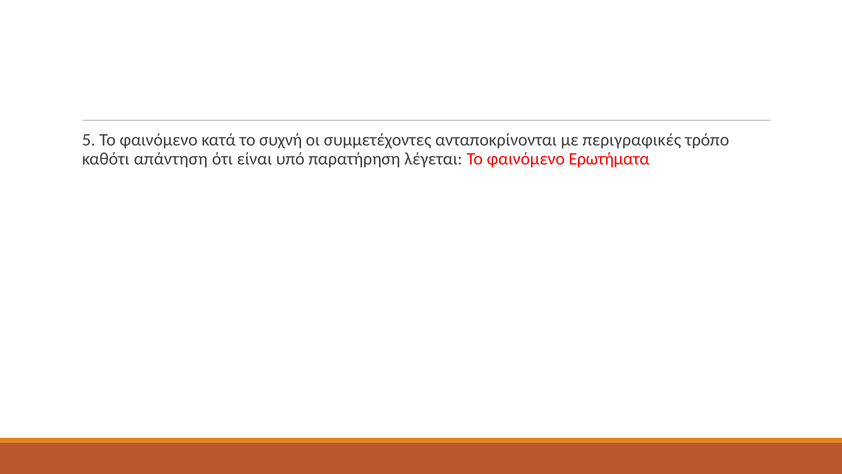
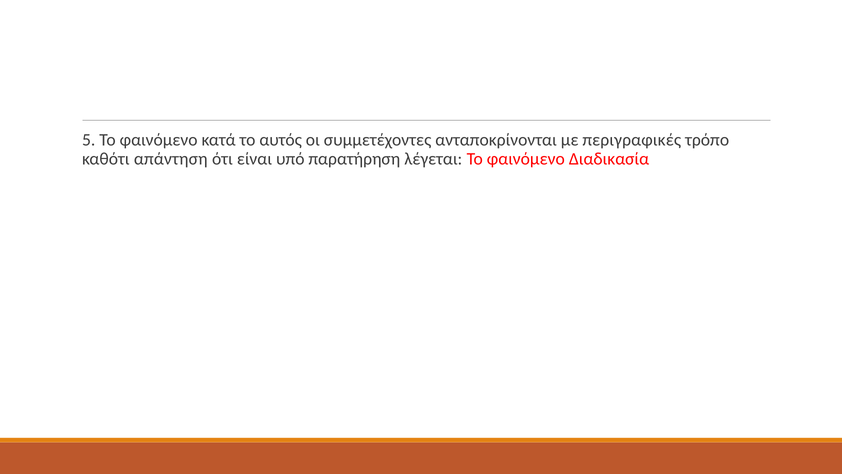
συχνή: συχνή -> αυτός
Ερωτήματα: Ερωτήματα -> Διαδικασία
